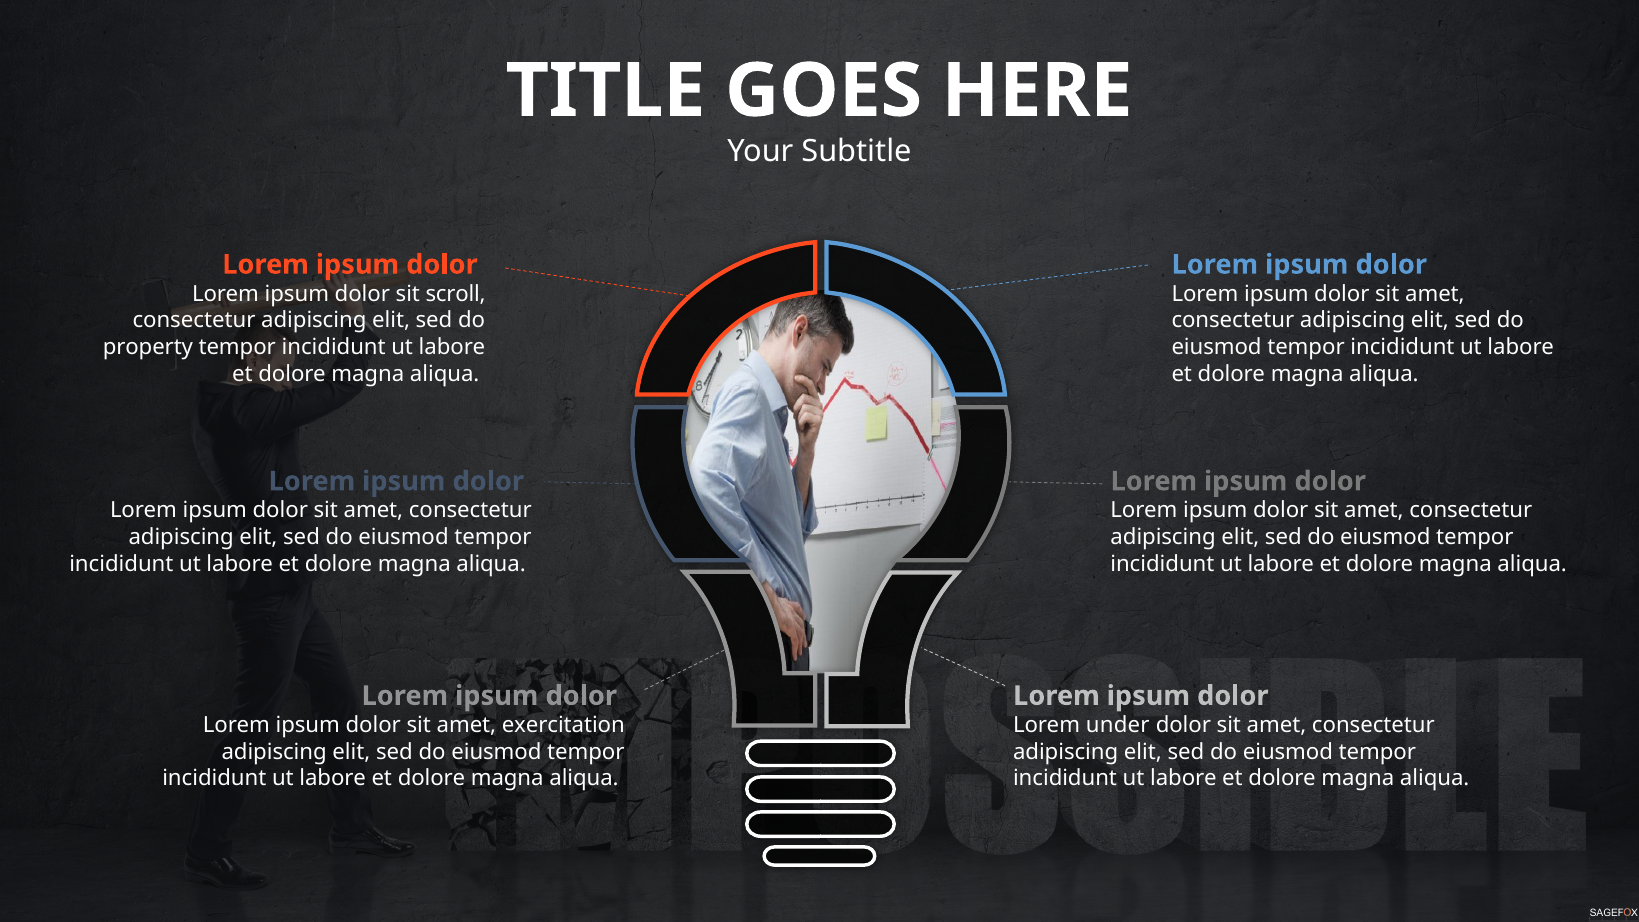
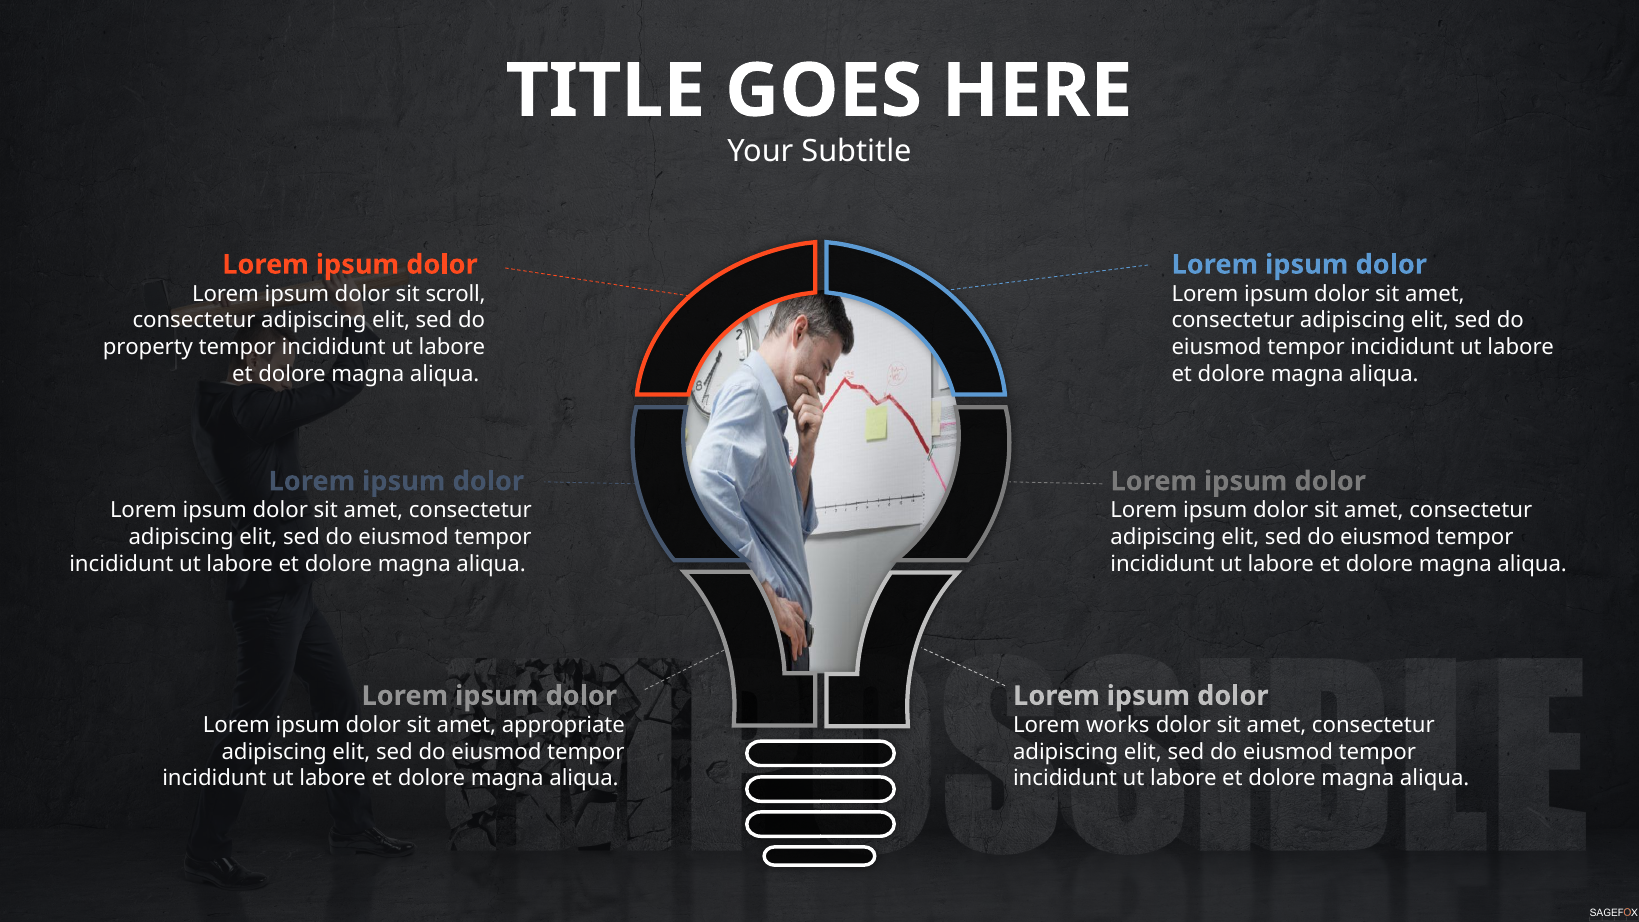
exercitation: exercitation -> appropriate
under: under -> works
